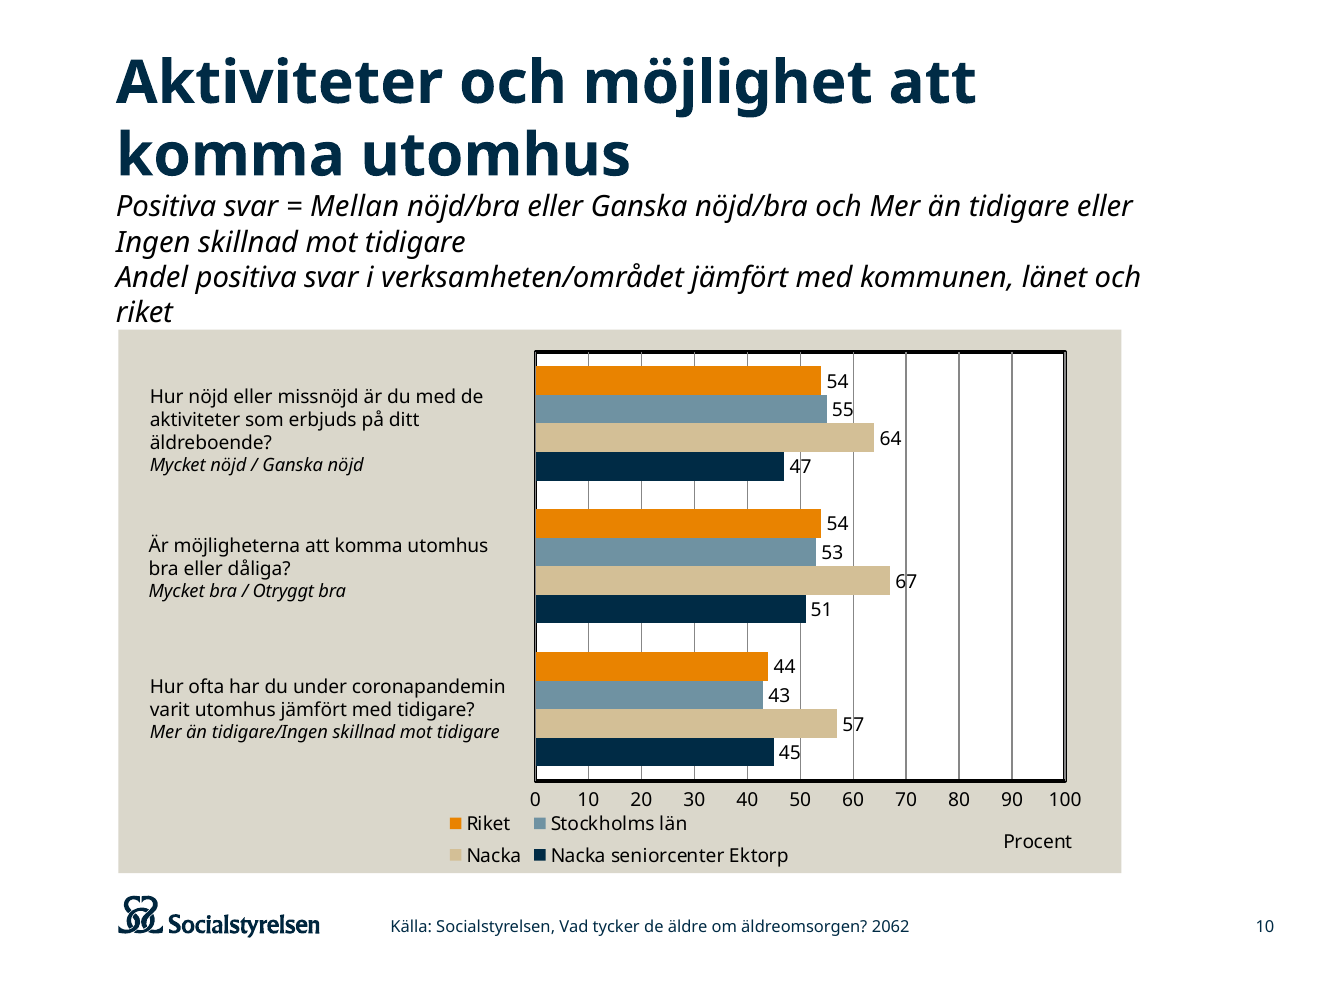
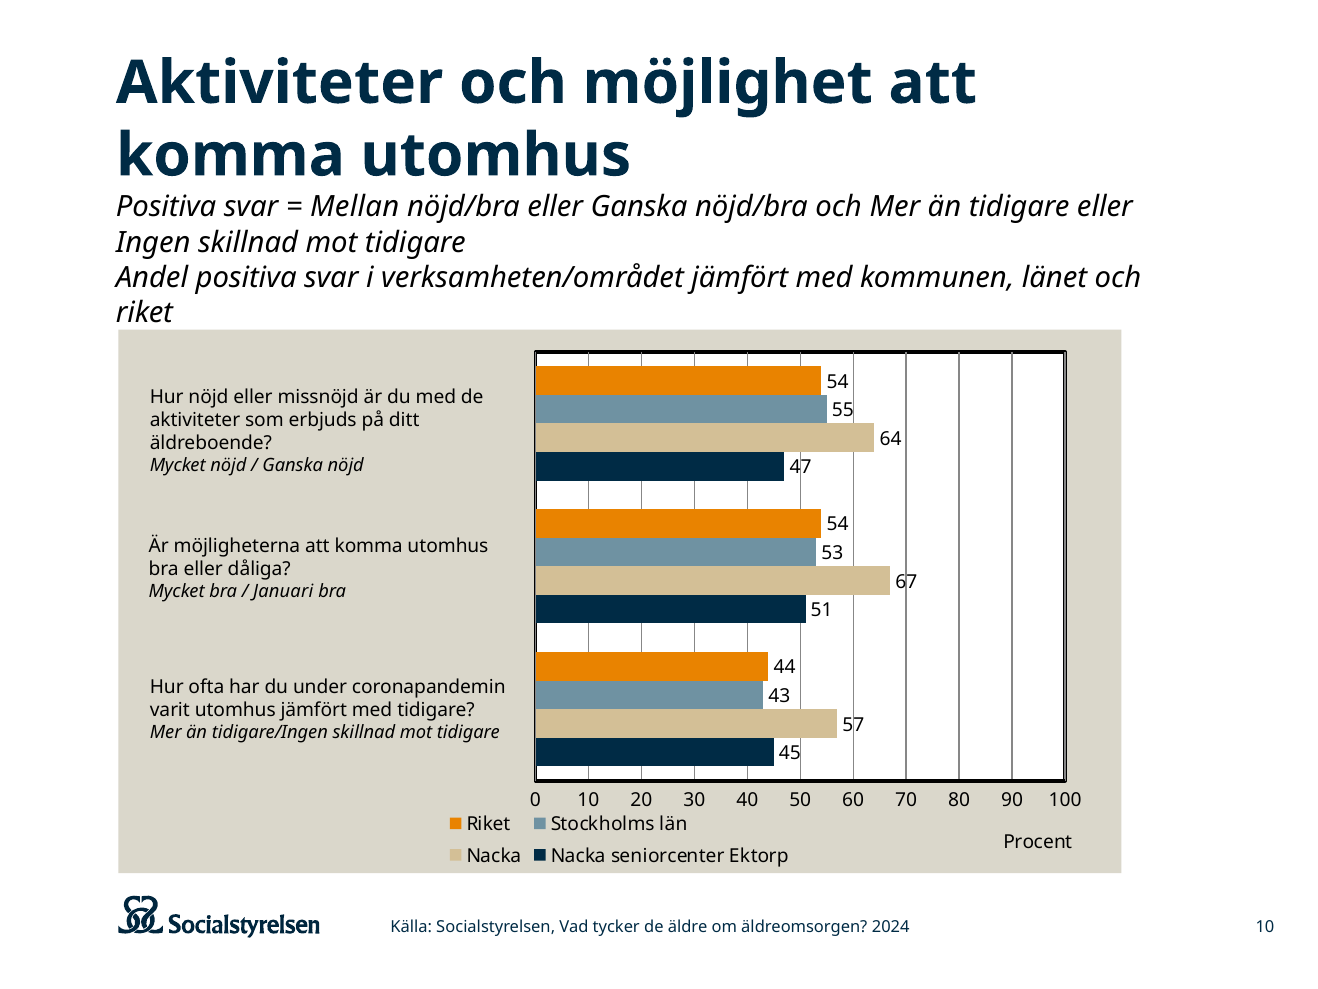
Otryggt: Otryggt -> Januari
2062: 2062 -> 2024
